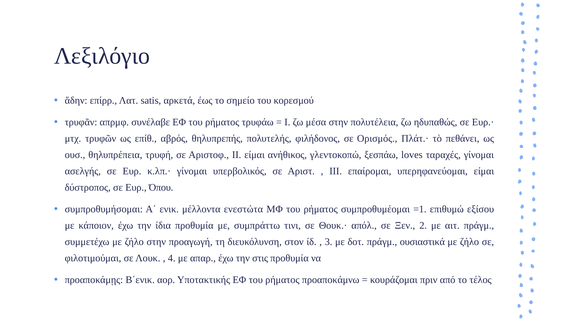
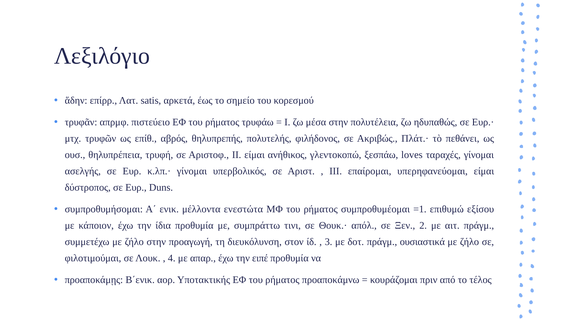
συνέλαβε: συνέλαβε -> πιστεύειο
Ορισμός: Ορισμός -> Ακριβώς
Όπου: Όπου -> Duns
στις: στις -> ειπέ
